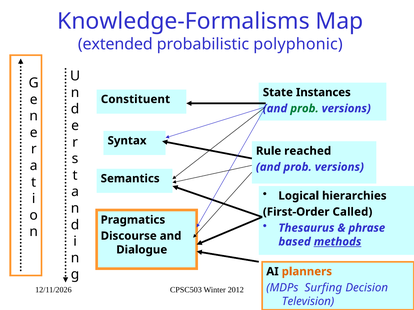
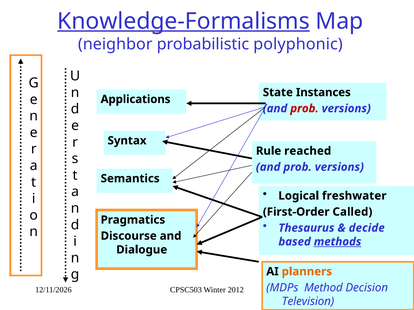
Knowledge-Formalisms underline: none -> present
extended: extended -> neighbor
Constituent: Constituent -> Applications
prob at (304, 109) colour: green -> red
hierarchies: hierarchies -> freshwater
phrase: phrase -> decide
Surfing: Surfing -> Method
